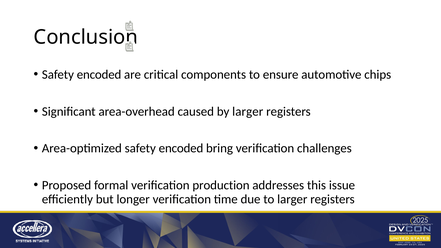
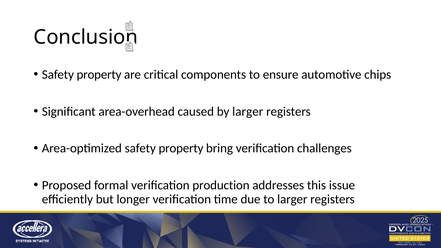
encoded at (99, 75): encoded -> property
Area-optimized safety encoded: encoded -> property
